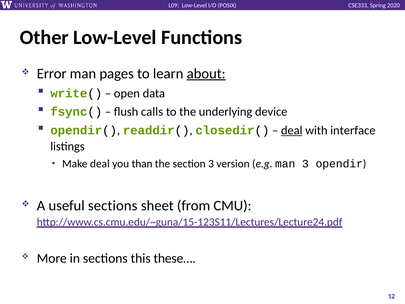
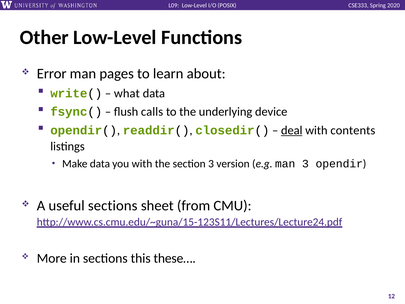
about underline: present -> none
open: open -> what
interface: interface -> contents
Make deal: deal -> data
you than: than -> with
